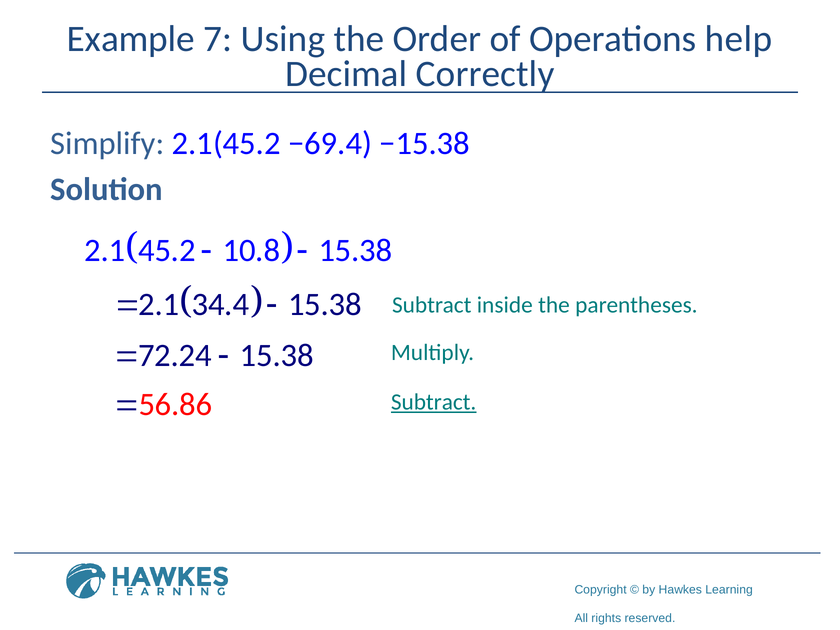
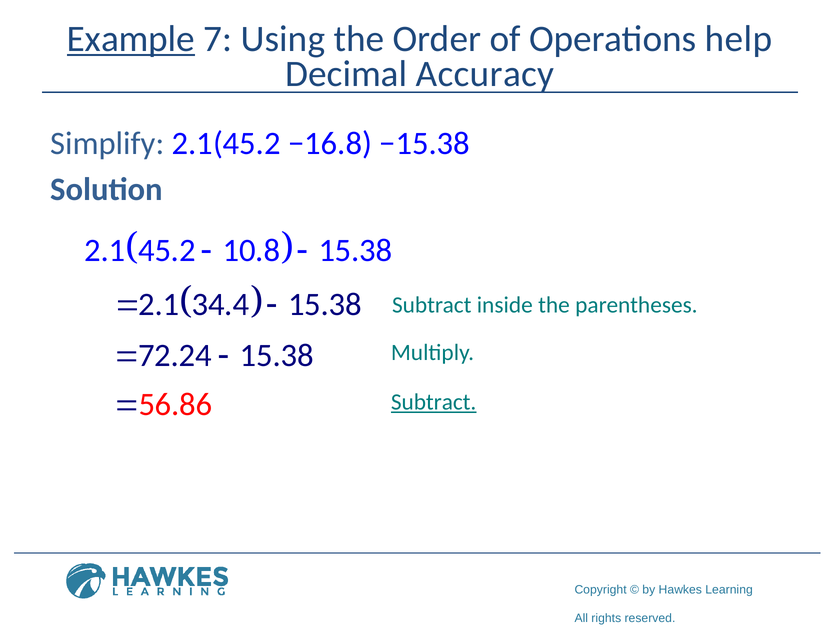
Example underline: none -> present
Correctly: Correctly -> Accuracy
−69.4: −69.4 -> −16.8
